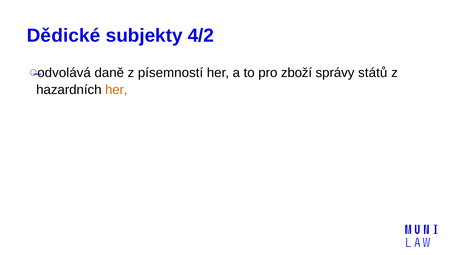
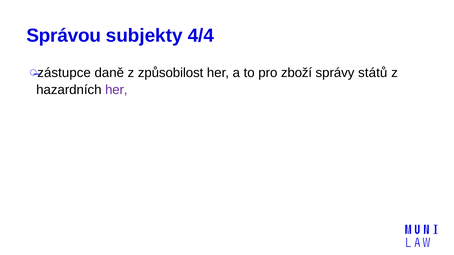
Dědické: Dědické -> Správou
4/2: 4/2 -> 4/4
odvolává: odvolává -> zástupce
písemností: písemností -> způsobilost
her at (116, 90) colour: orange -> purple
